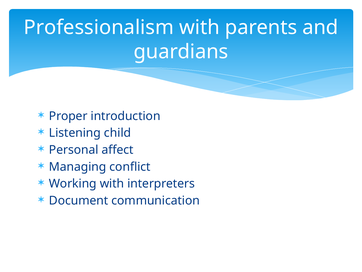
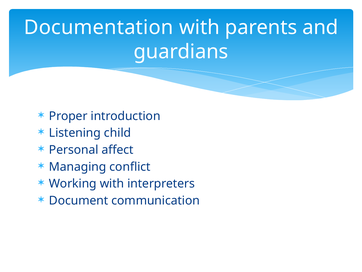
Professionalism: Professionalism -> Documentation
